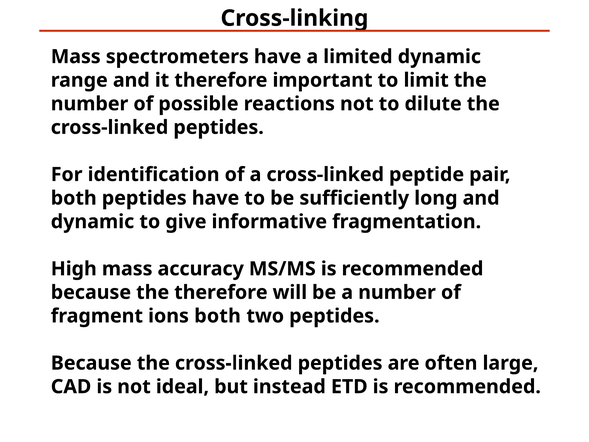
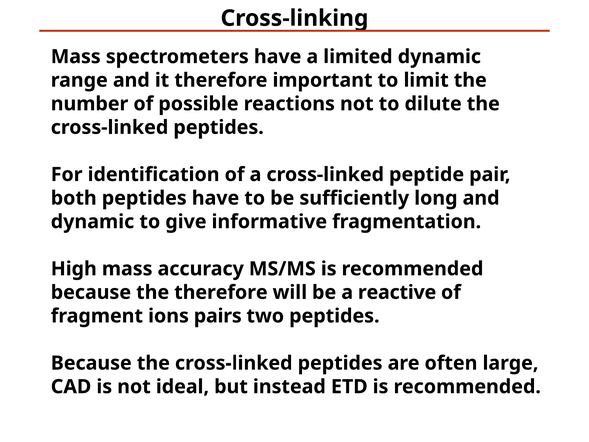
a number: number -> reactive
ions both: both -> pairs
